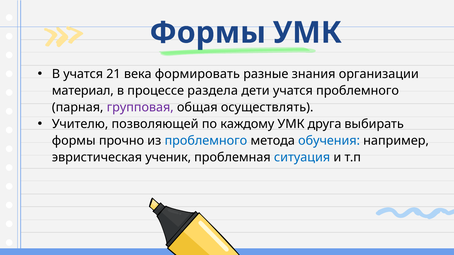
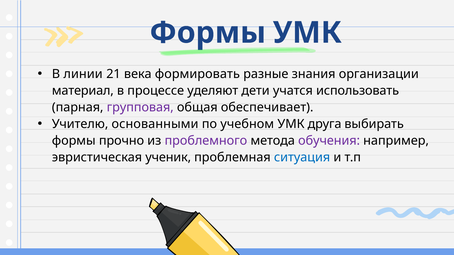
В учатся: учатся -> линии
раздела: раздела -> уделяют
учатся проблемного: проблемного -> использовать
осуществлять: осуществлять -> обеспечивает
позволяющей: позволяющей -> основанными
каждому: каждому -> учебном
проблемного at (206, 141) colour: blue -> purple
обучения colour: blue -> purple
